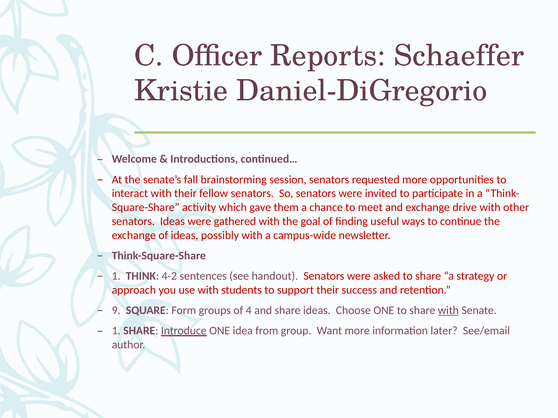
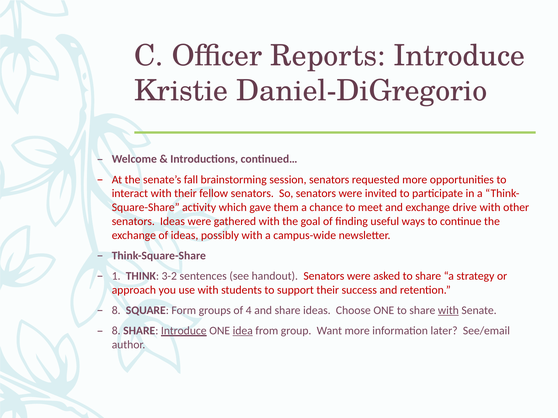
Reports Schaeffer: Schaeffer -> Introduce
4-2: 4-2 -> 3-2
9 at (116, 311): 9 -> 8
1 at (116, 331): 1 -> 8
idea underline: none -> present
